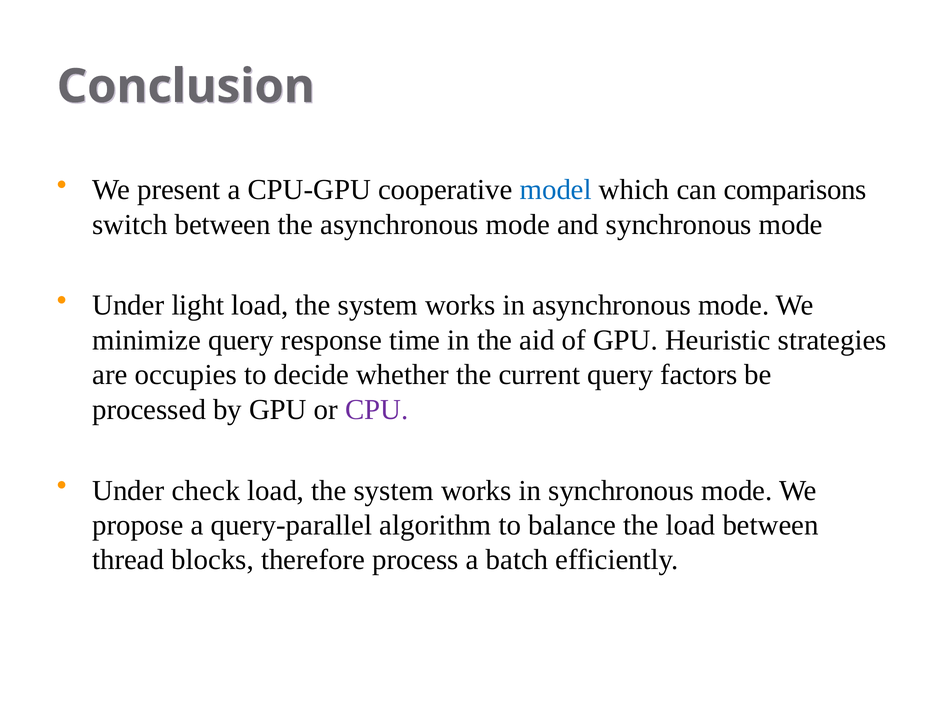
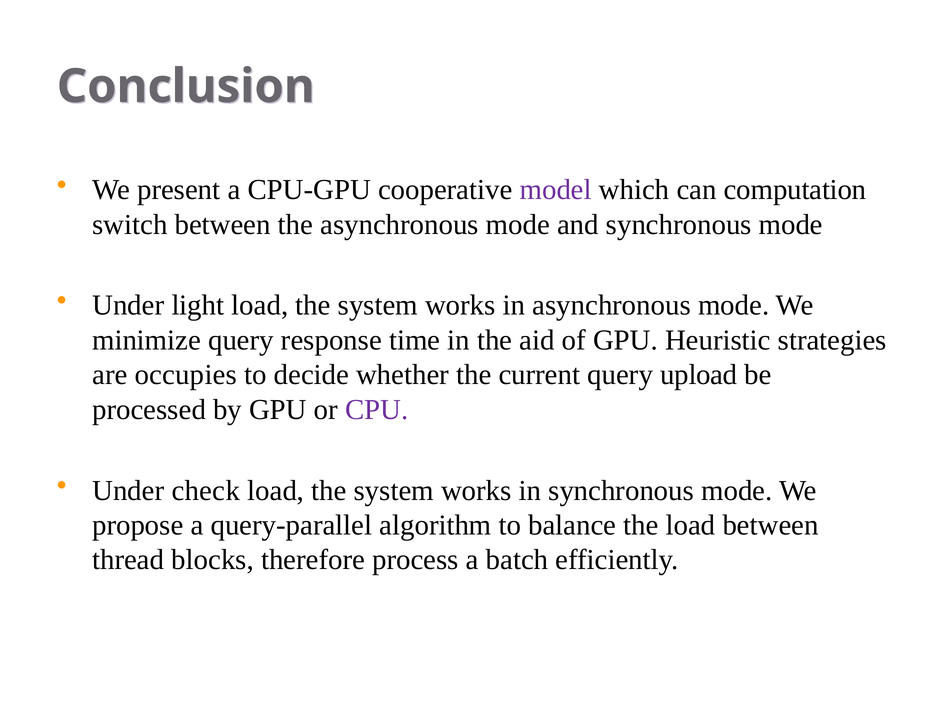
model colour: blue -> purple
comparisons: comparisons -> computation
factors: factors -> upload
